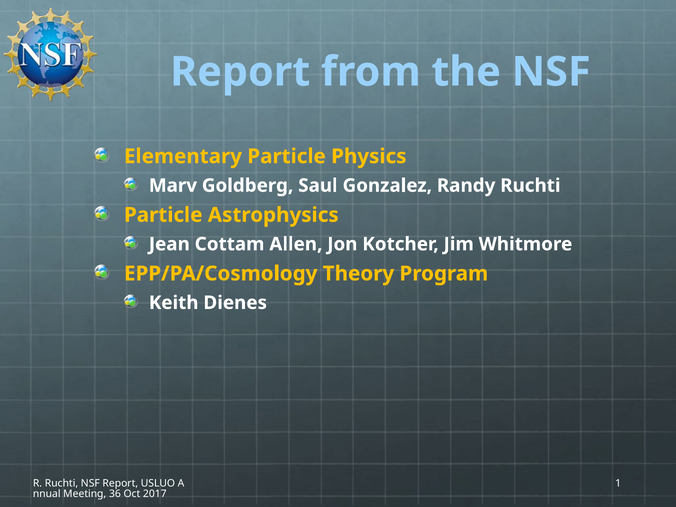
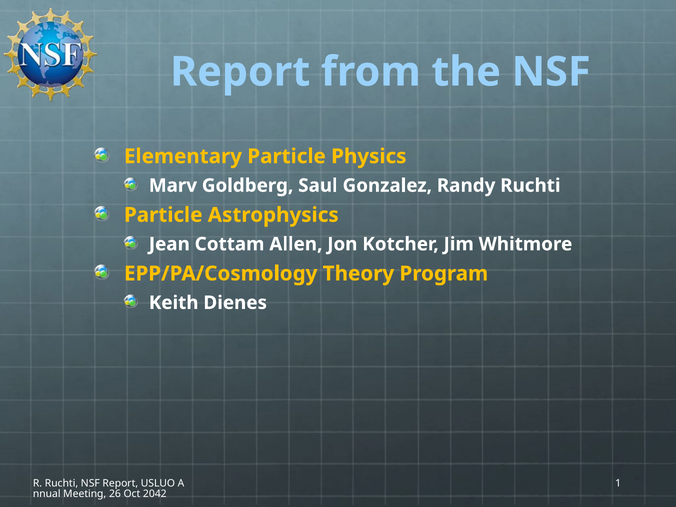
36: 36 -> 26
2017: 2017 -> 2042
